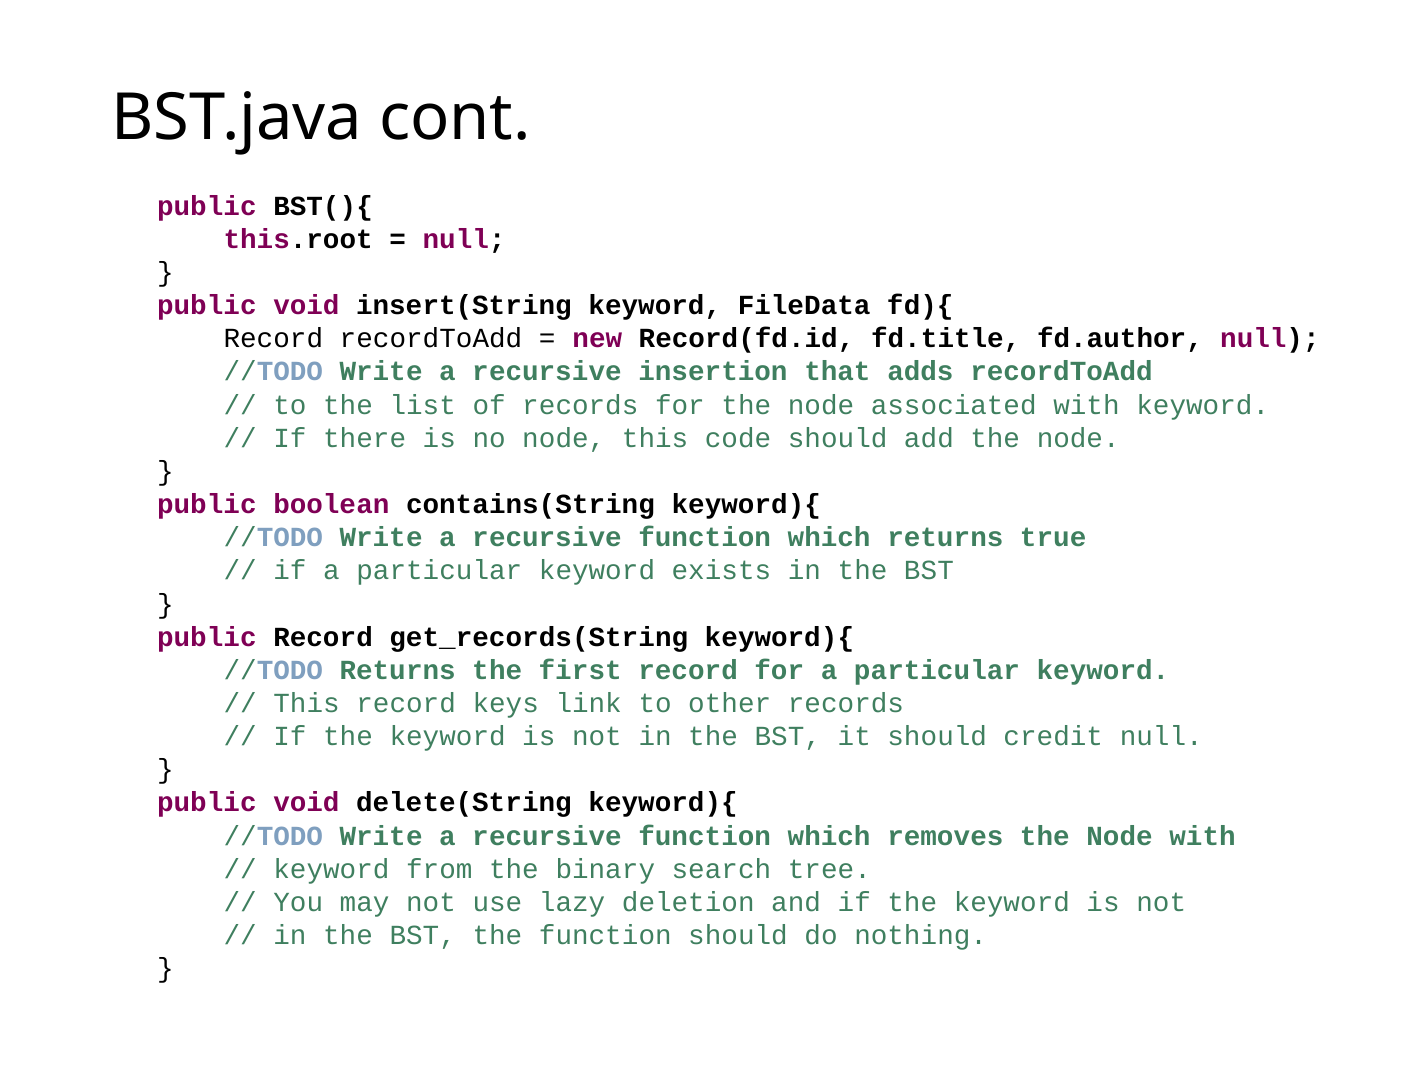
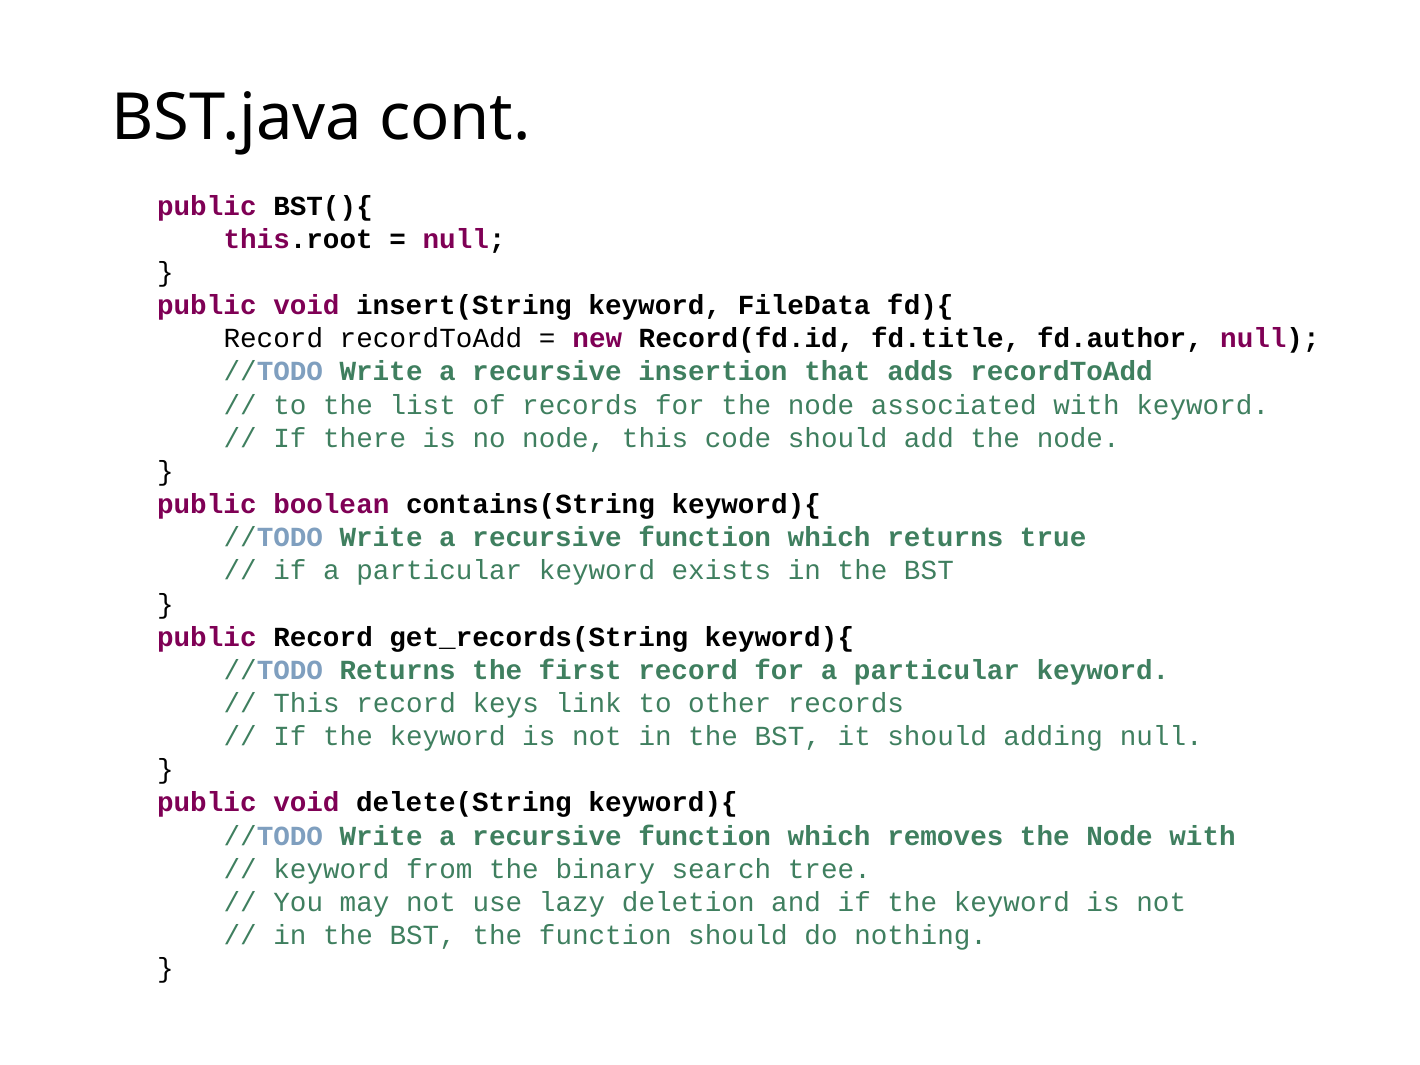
credit: credit -> adding
